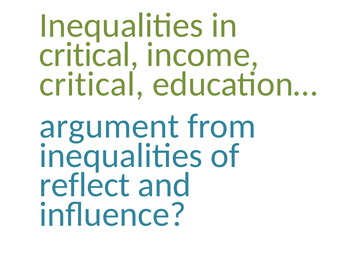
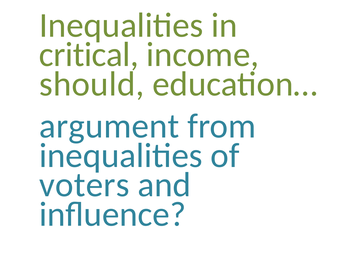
critical at (92, 84): critical -> should
reflect: reflect -> voters
